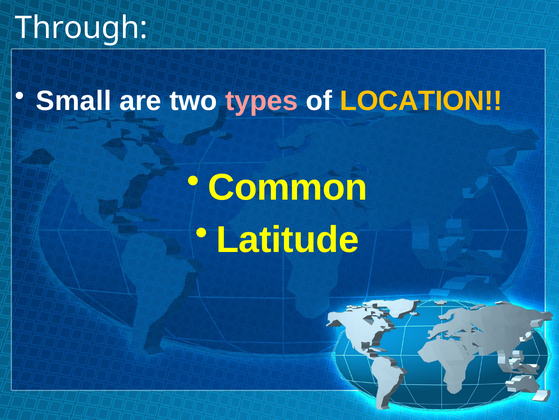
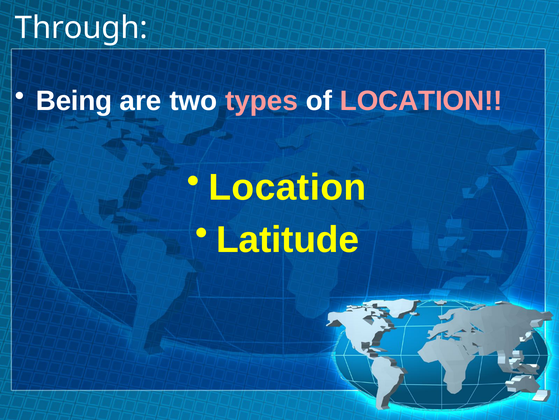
Small: Small -> Being
LOCATION at (421, 101) colour: yellow -> pink
Common at (288, 187): Common -> Location
